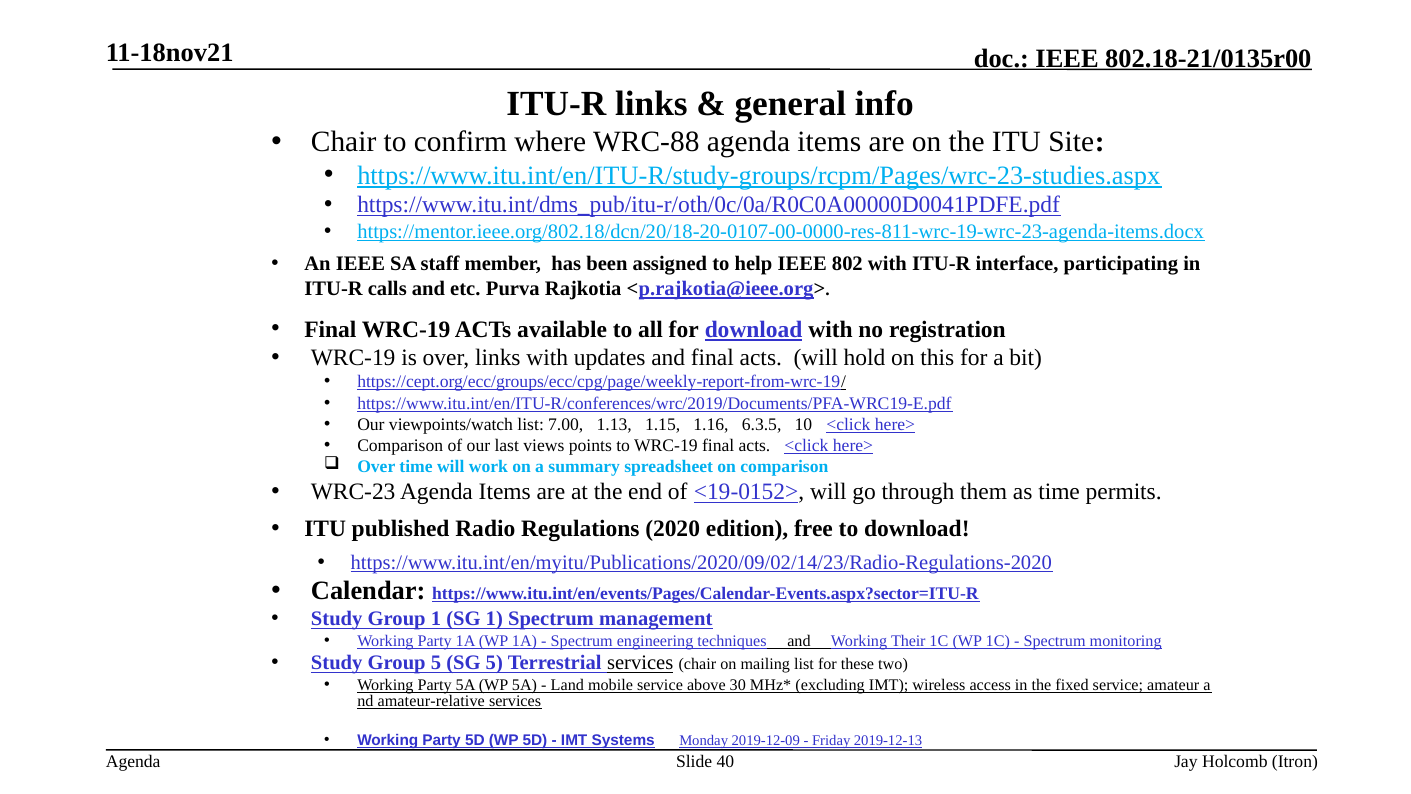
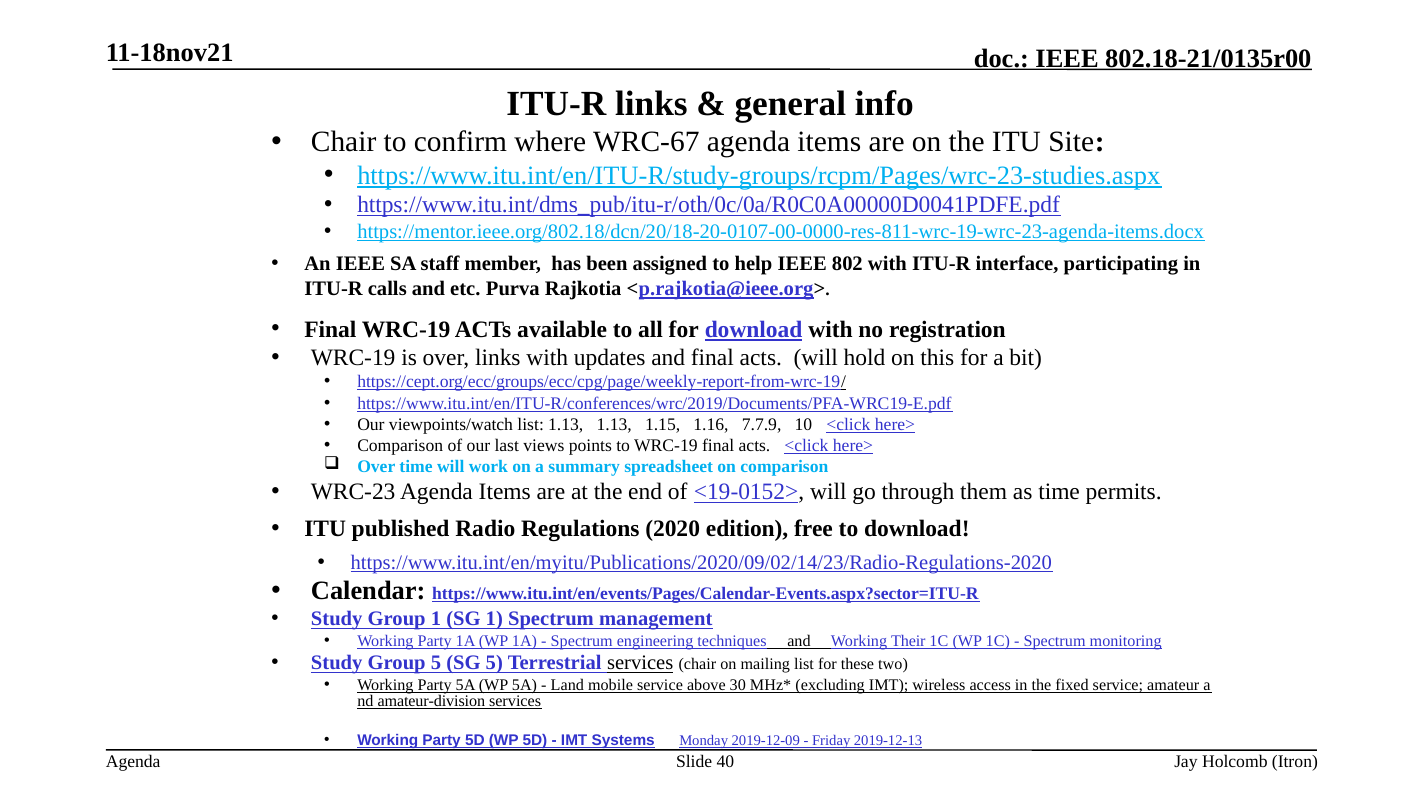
WRC-88: WRC-88 -> WRC-67
list 7.00: 7.00 -> 1.13
6.3.5: 6.3.5 -> 7.7.9
amateur-relative: amateur-relative -> amateur-division
